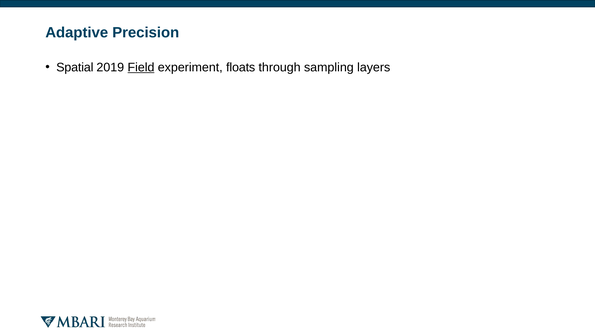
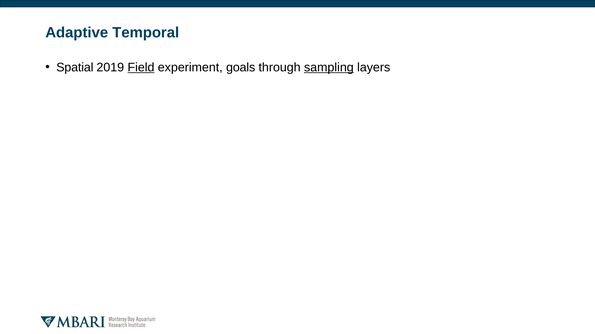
Precision: Precision -> Temporal
floats: floats -> goals
sampling underline: none -> present
